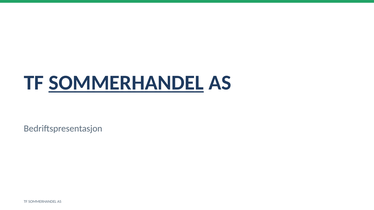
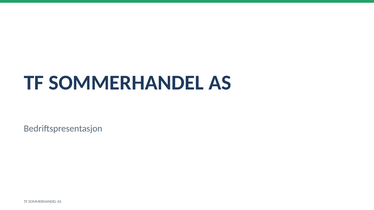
SOMMERHANDEL at (126, 83) underline: present -> none
